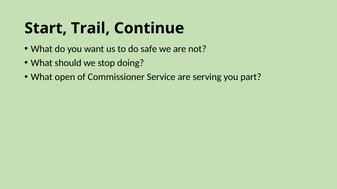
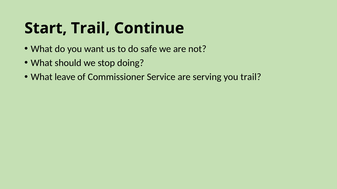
open: open -> leave
you part: part -> trail
